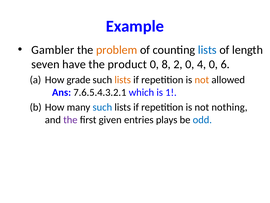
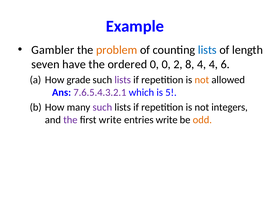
product: product -> ordered
0 8: 8 -> 0
2 0: 0 -> 8
4 0: 0 -> 4
lists at (123, 80) colour: orange -> purple
7.6.5.4.3.2.1 colour: black -> purple
1: 1 -> 5
such at (102, 107) colour: blue -> purple
nothing: nothing -> integers
first given: given -> write
entries plays: plays -> write
odd colour: blue -> orange
